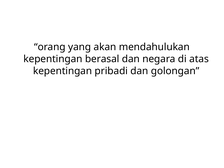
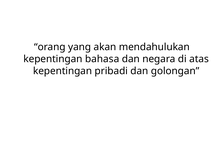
berasal: berasal -> bahasa
